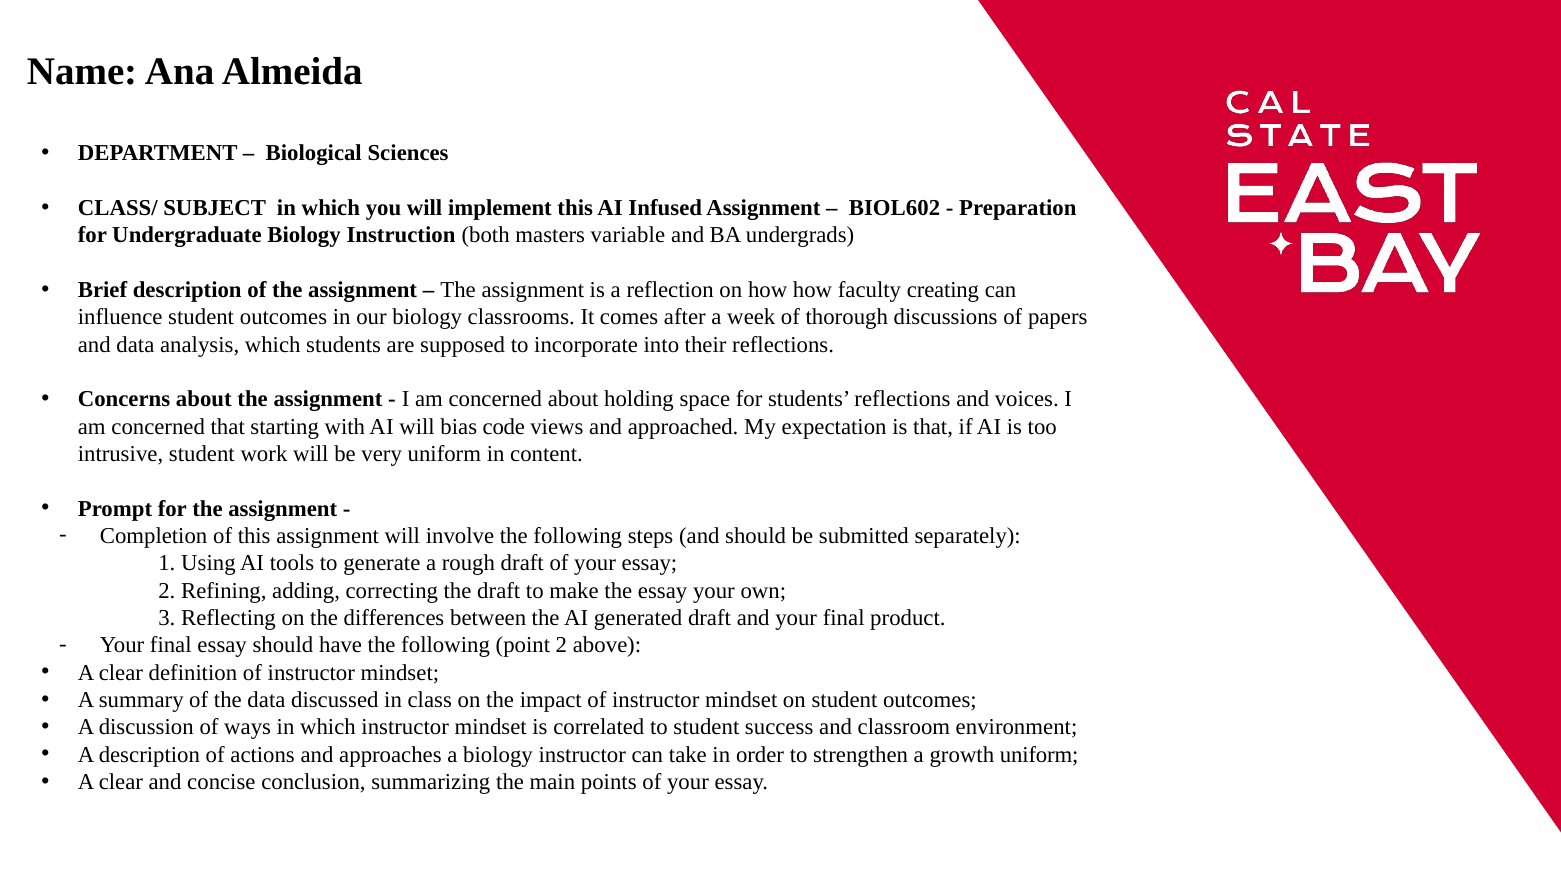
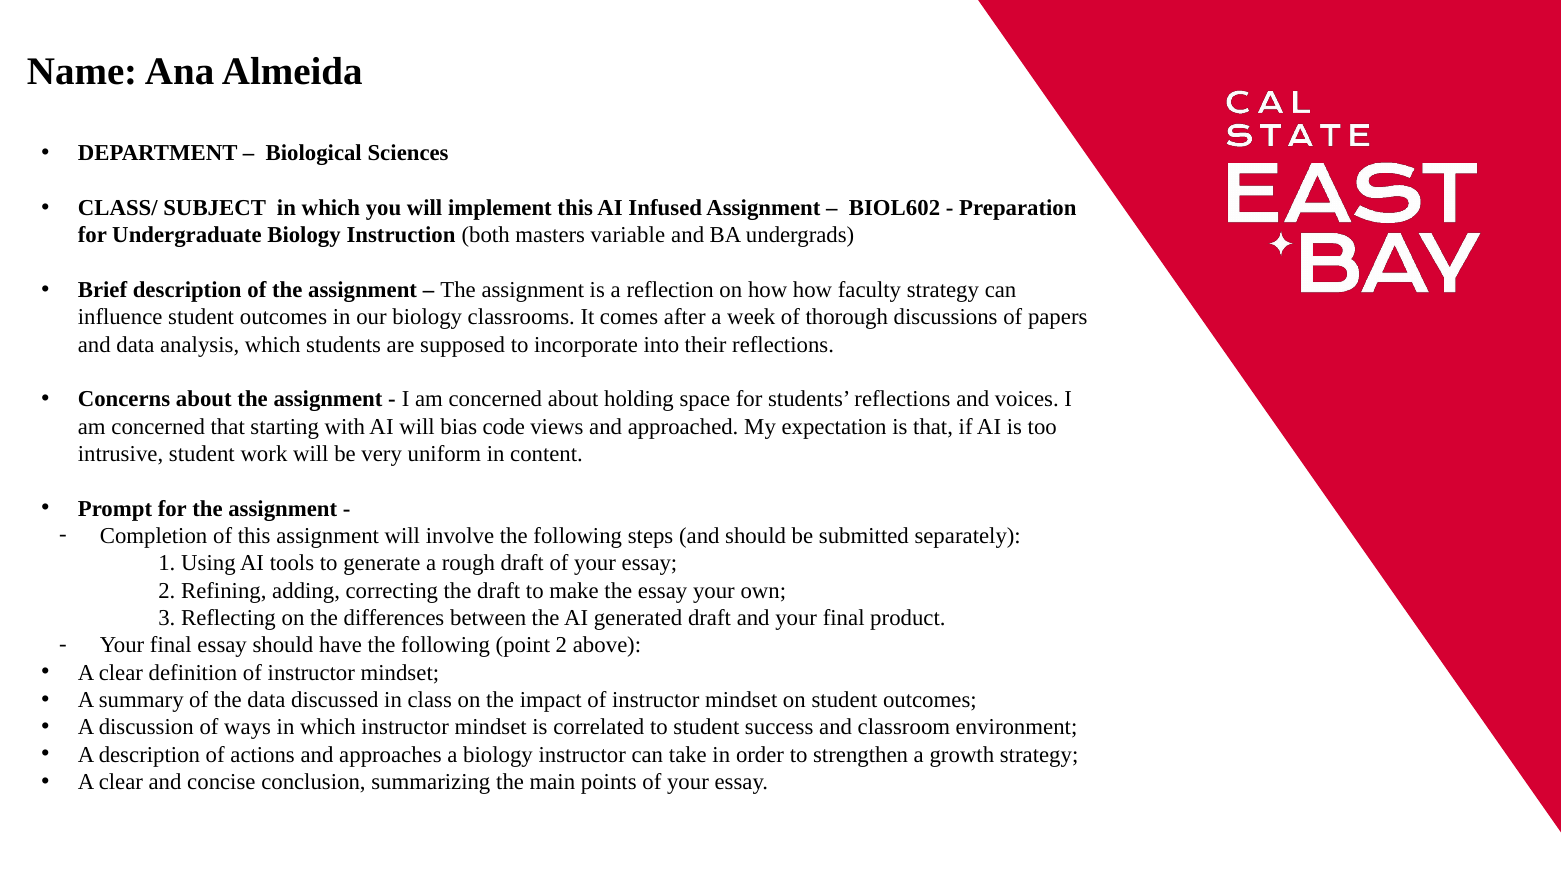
faculty creating: creating -> strategy
growth uniform: uniform -> strategy
